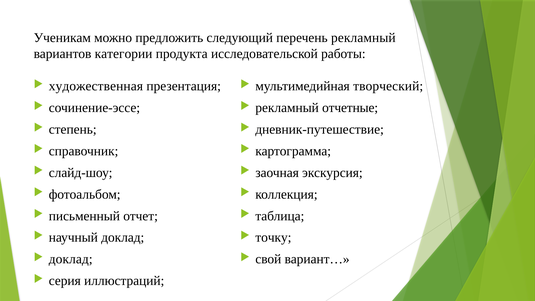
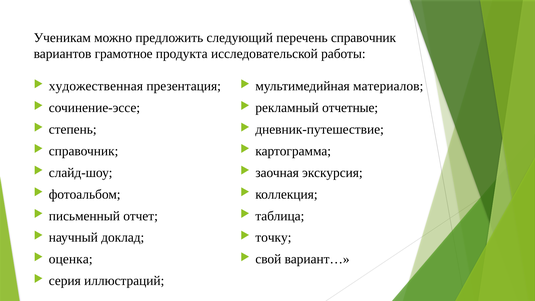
перечень рекламный: рекламный -> справочник
категории: категории -> грамотное
творческий: творческий -> материалов
доклад at (71, 259): доклад -> оценка
